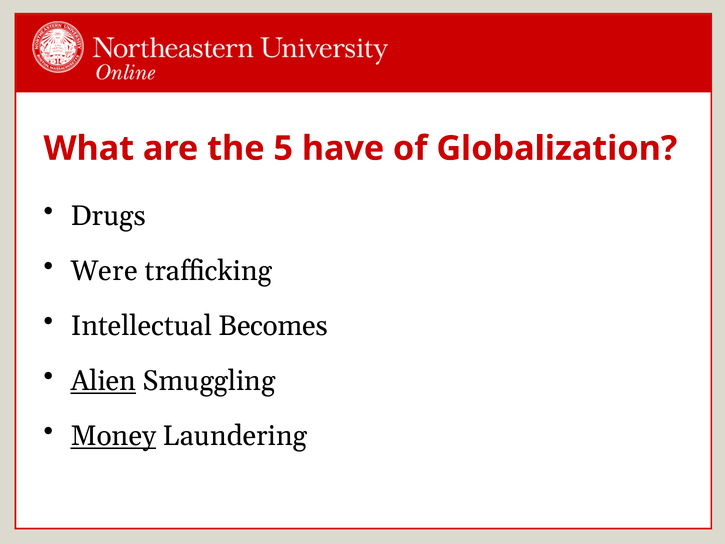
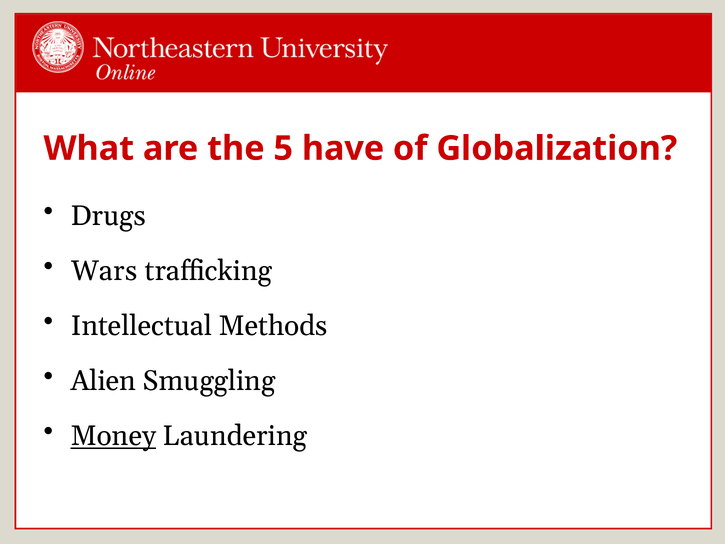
Were: Were -> Wars
Becomes: Becomes -> Methods
Alien underline: present -> none
